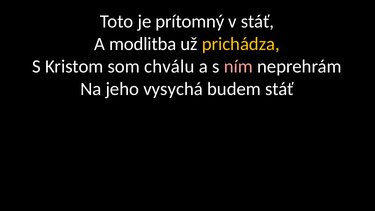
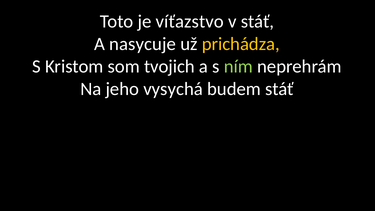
prítomný: prítomný -> víťazstvo
modlitba: modlitba -> nasycuje
chválu: chválu -> tvojich
ním colour: pink -> light green
